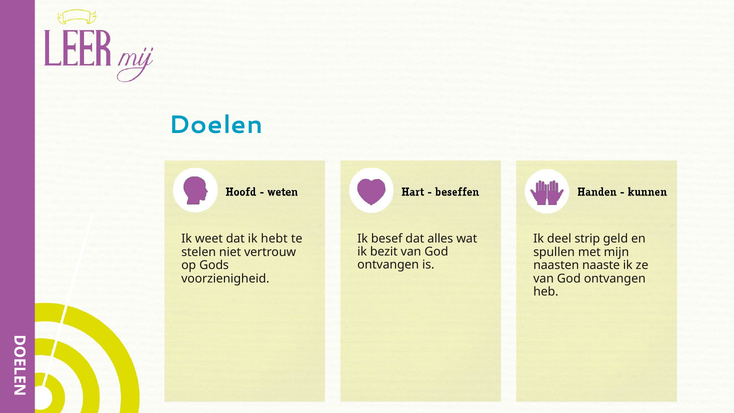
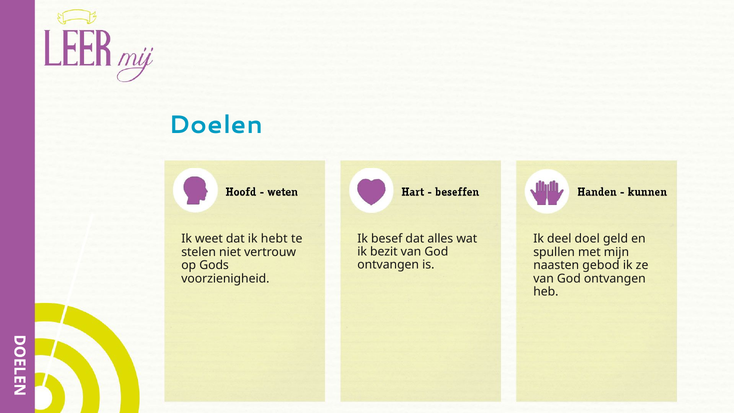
strip: strip -> doel
naaste: naaste -> gebod
